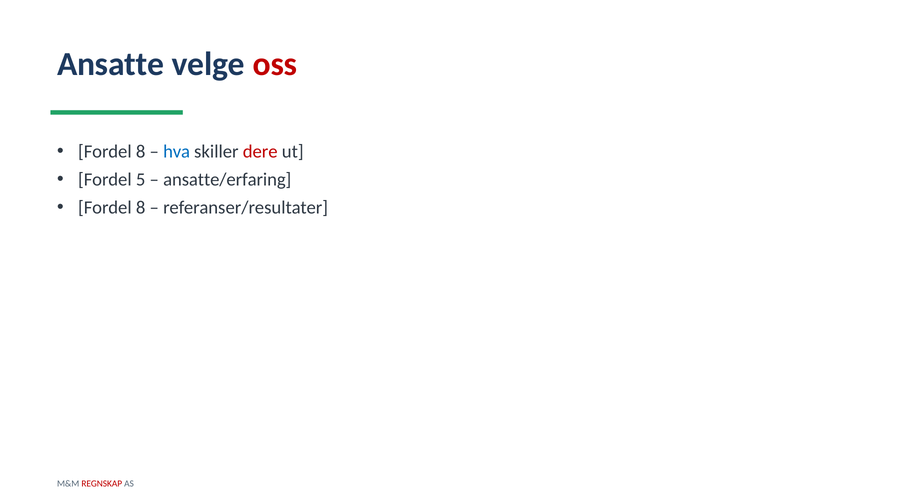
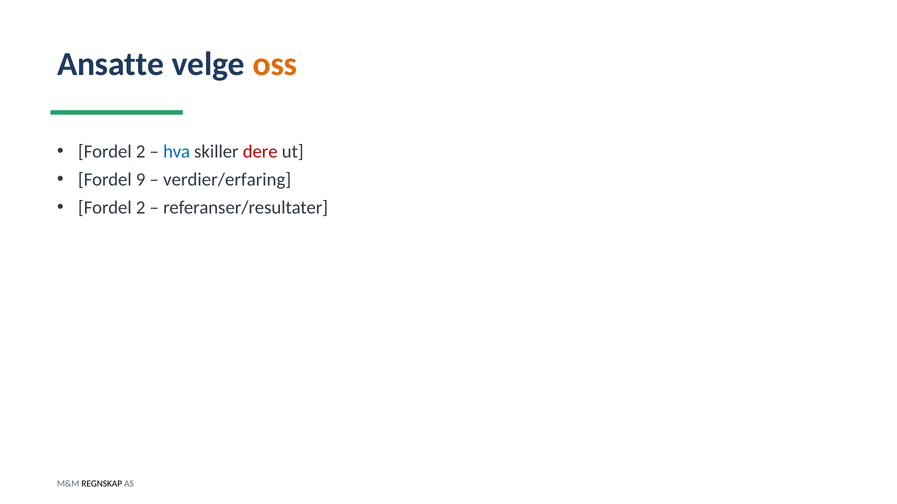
oss colour: red -> orange
8 at (141, 152): 8 -> 2
5: 5 -> 9
ansatte/erfaring: ansatte/erfaring -> verdier/erfaring
8 at (141, 208): 8 -> 2
REGNSKAP colour: red -> black
